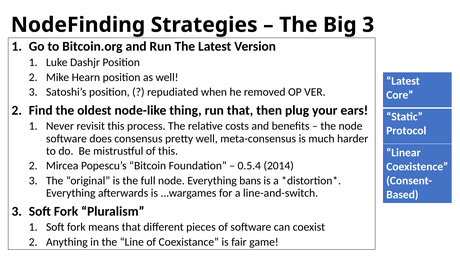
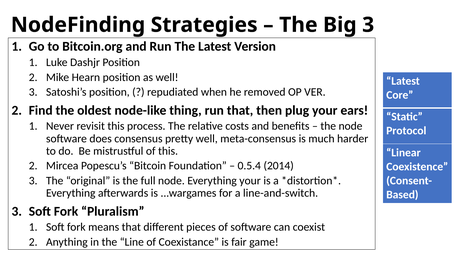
Everything bans: bans -> your
